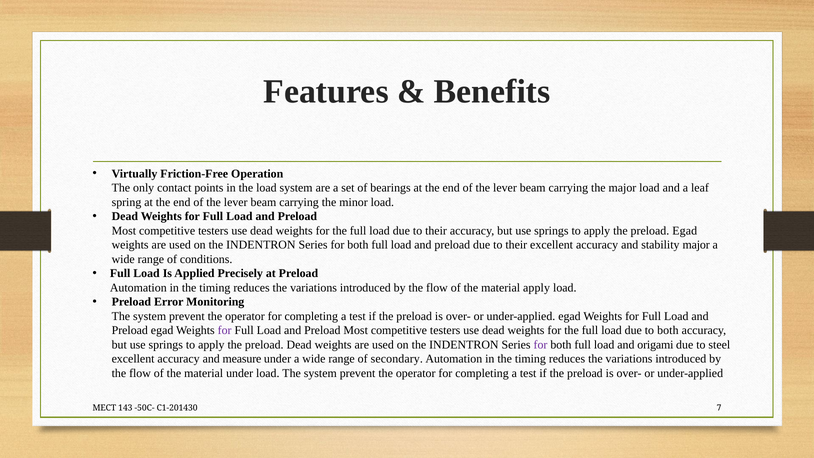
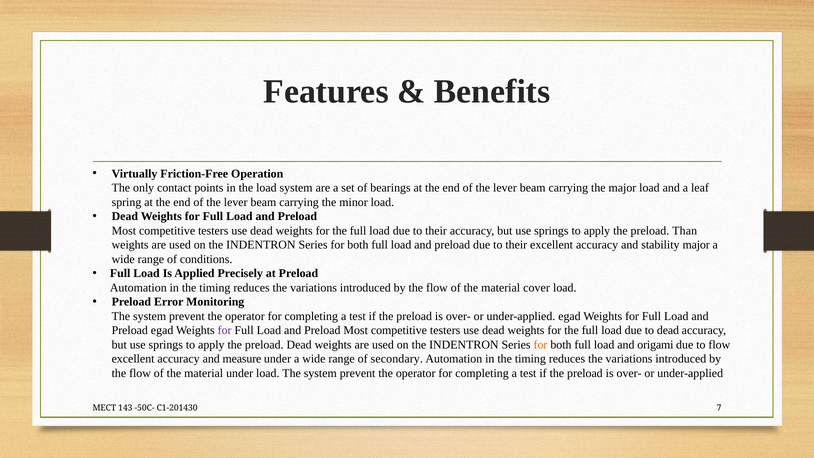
the preload Egad: Egad -> Than
material apply: apply -> cover
to both: both -> dead
for at (540, 345) colour: purple -> orange
to steel: steel -> flow
